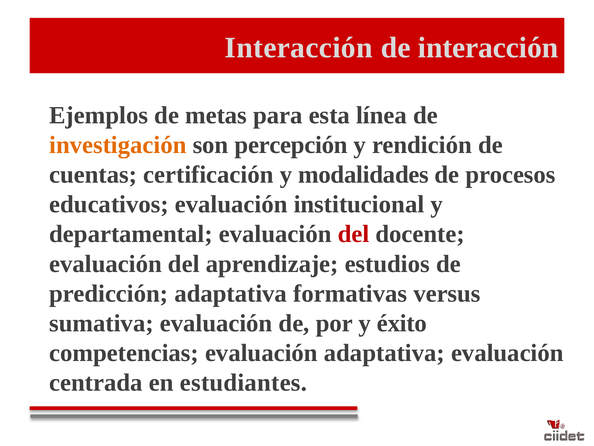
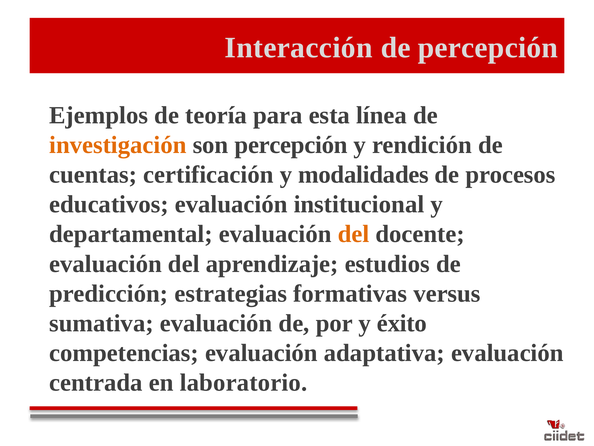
de interacción: interacción -> percepción
metas: metas -> teoría
del at (353, 234) colour: red -> orange
predicción adaptativa: adaptativa -> estrategias
estudiantes: estudiantes -> laboratorio
